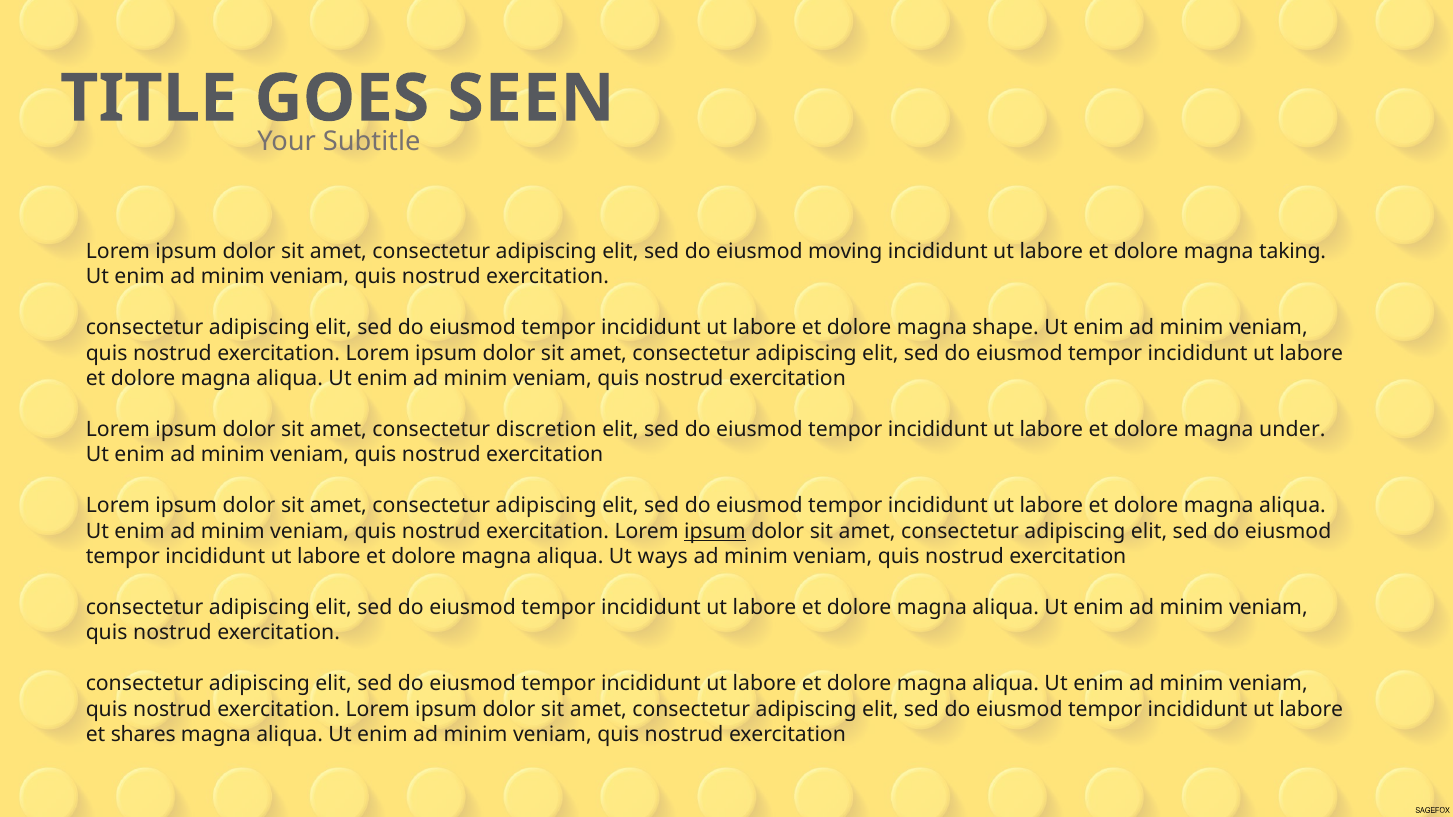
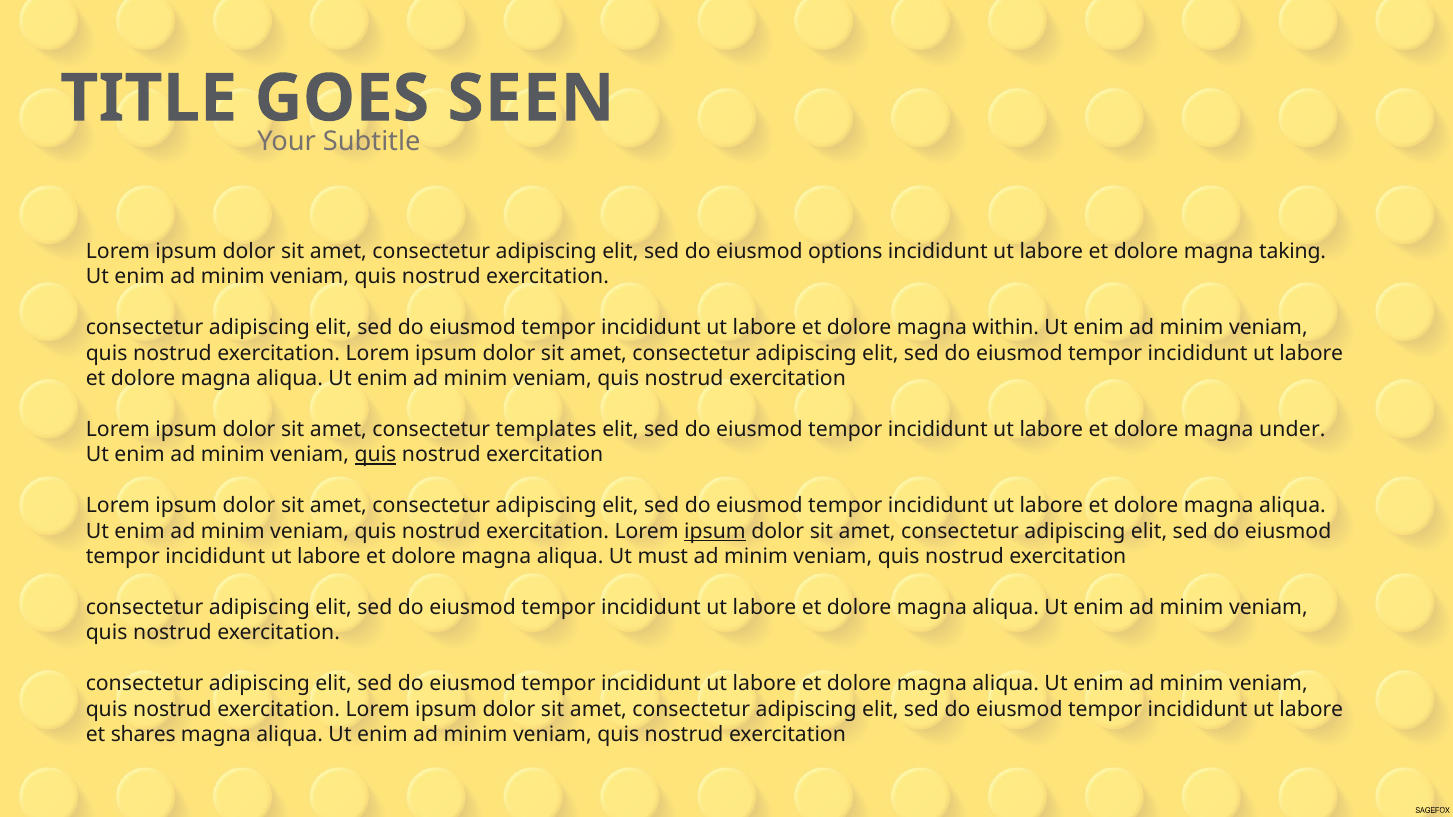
moving: moving -> options
shape: shape -> within
discretion: discretion -> templates
quis at (375, 455) underline: none -> present
ways: ways -> must
